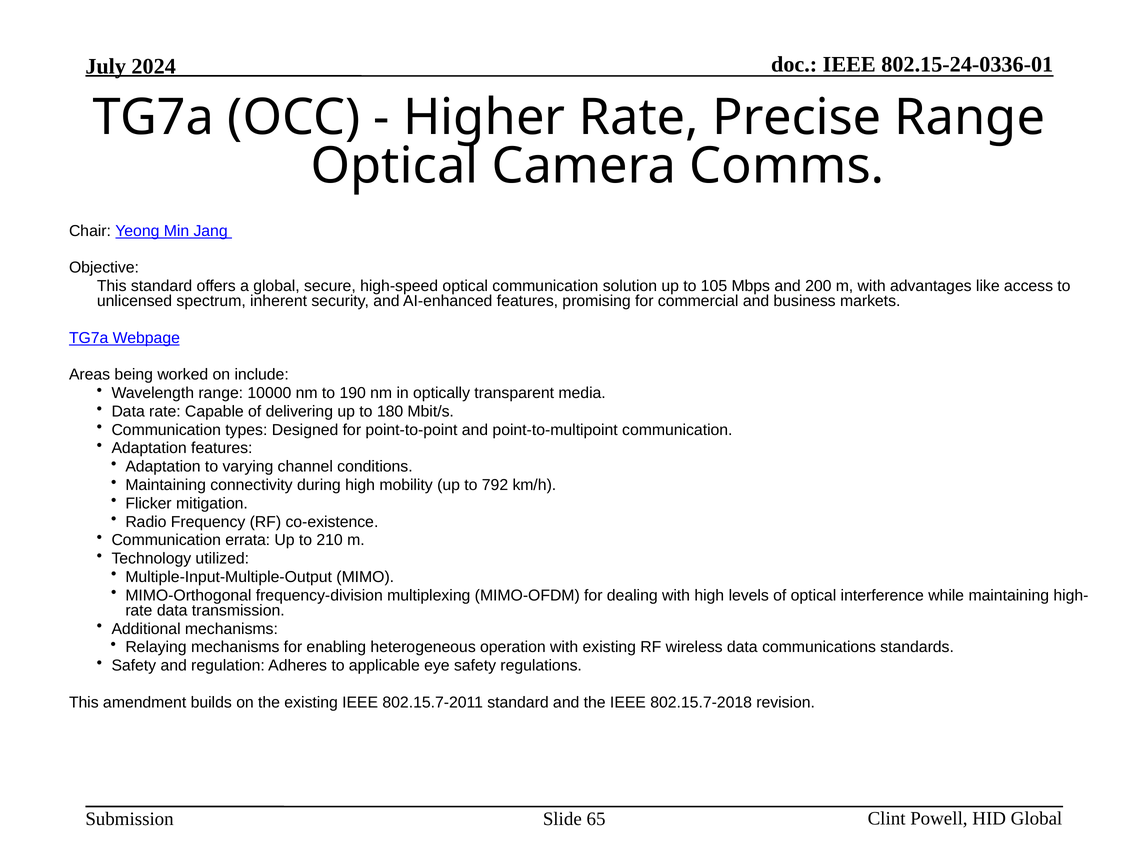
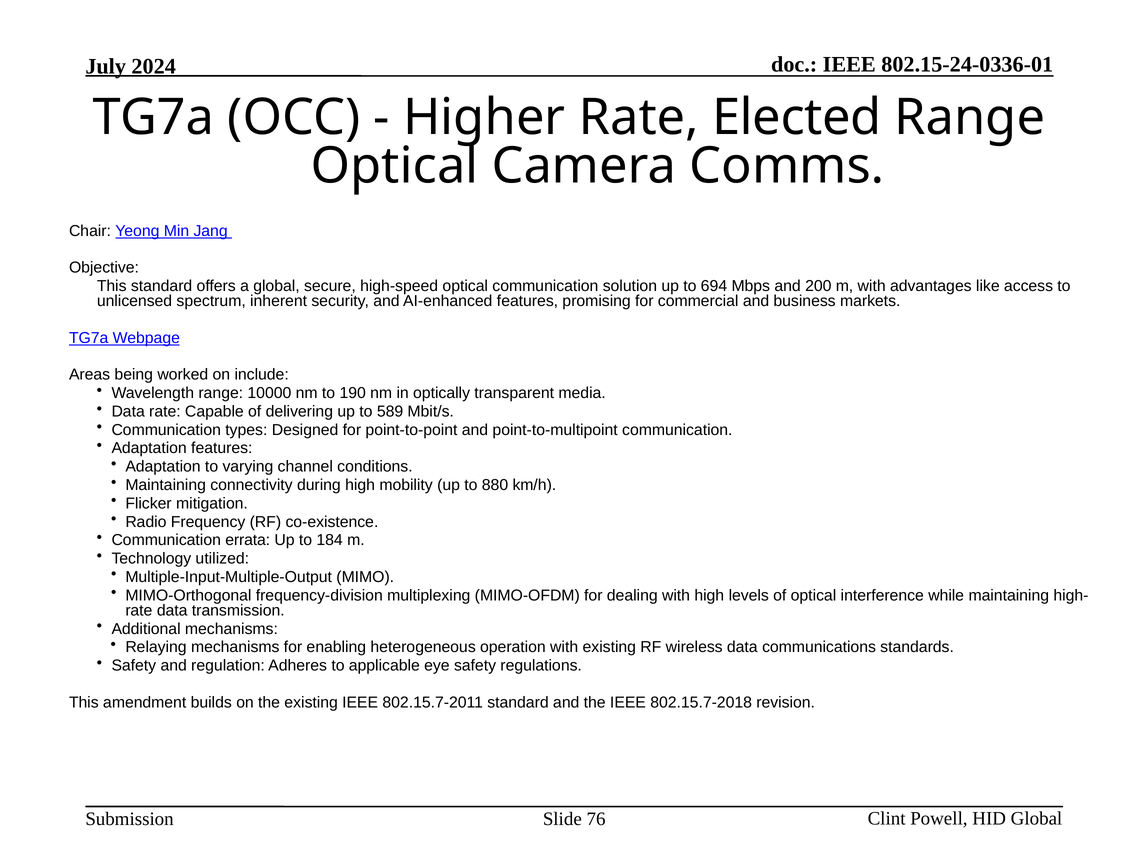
Precise: Precise -> Elected
105: 105 -> 694
180: 180 -> 589
792: 792 -> 880
210: 210 -> 184
65: 65 -> 76
